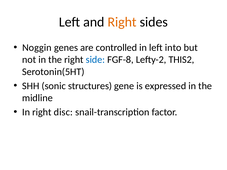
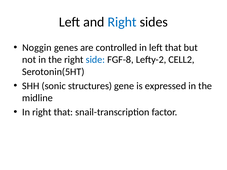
Right at (122, 22) colour: orange -> blue
left into: into -> that
THIS2: THIS2 -> CELL2
right disc: disc -> that
